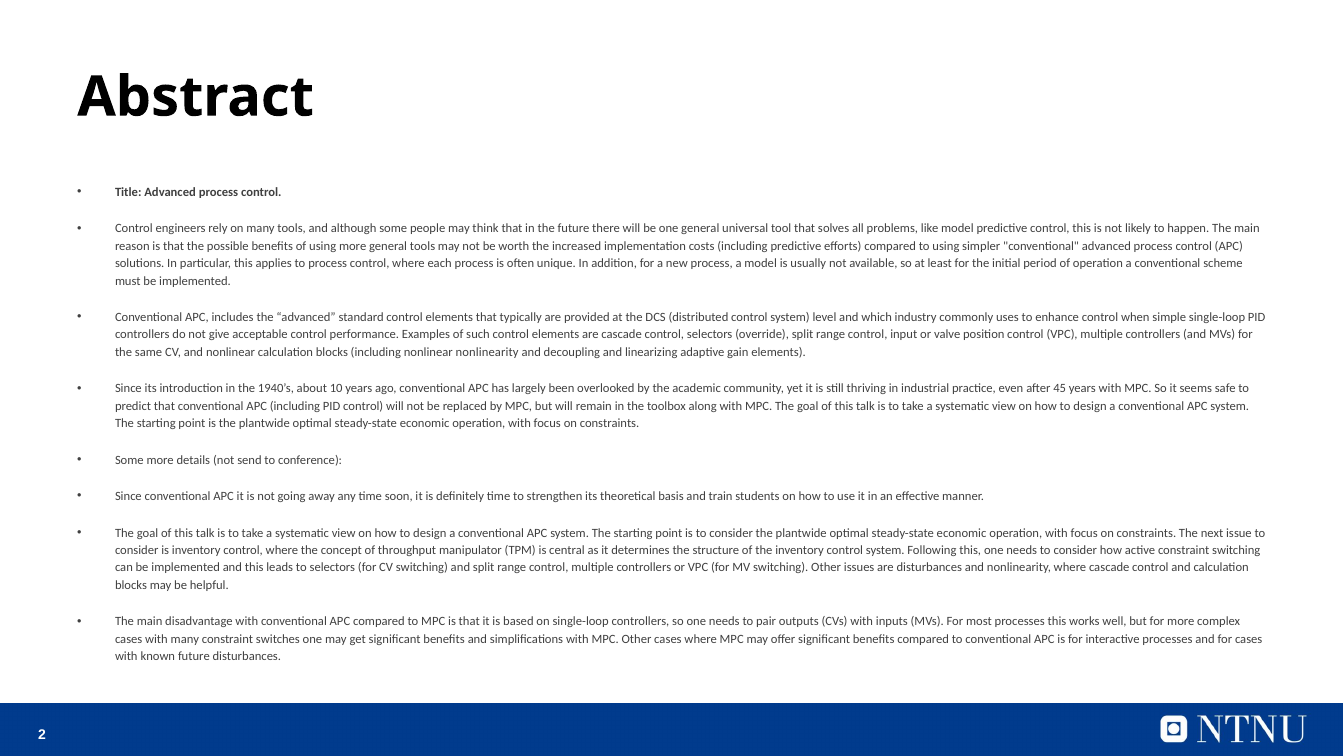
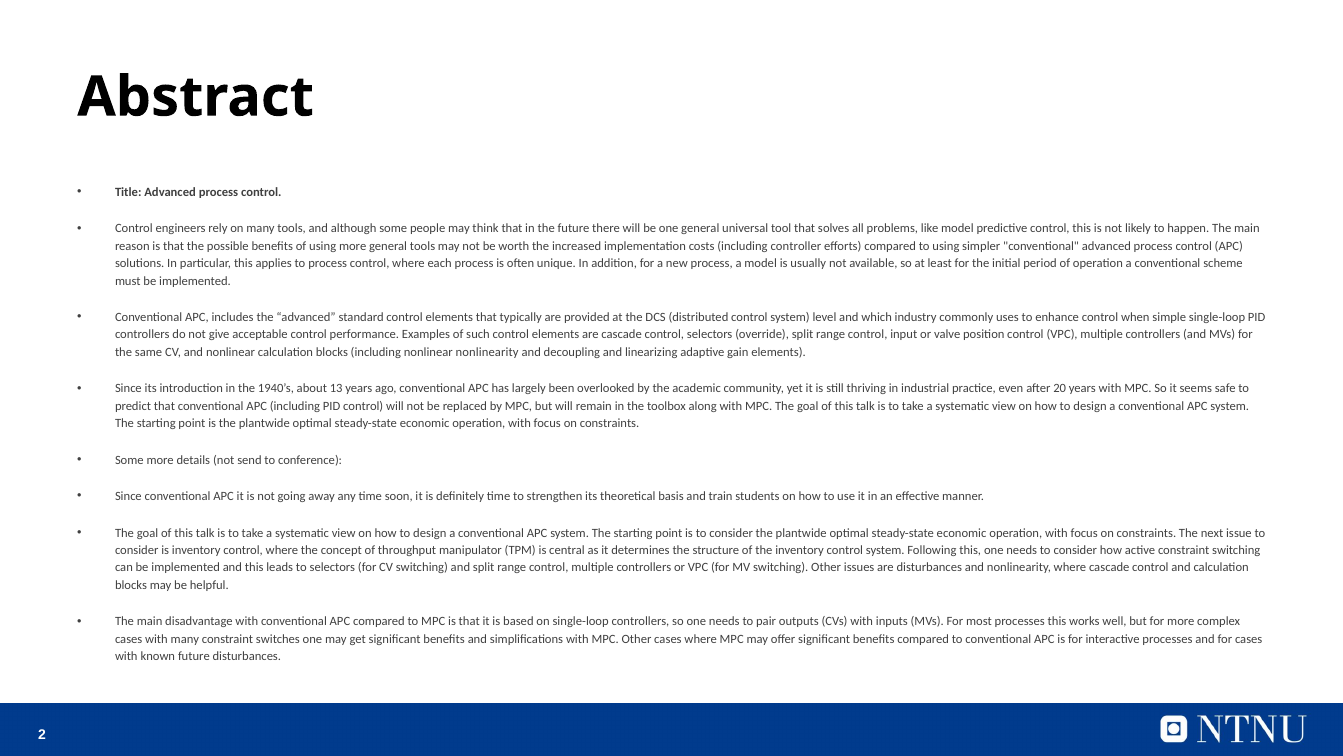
including predictive: predictive -> controller
10: 10 -> 13
45: 45 -> 20
